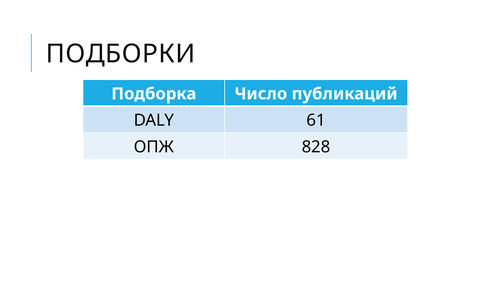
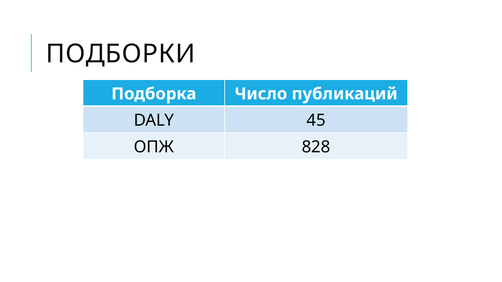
61: 61 -> 45
